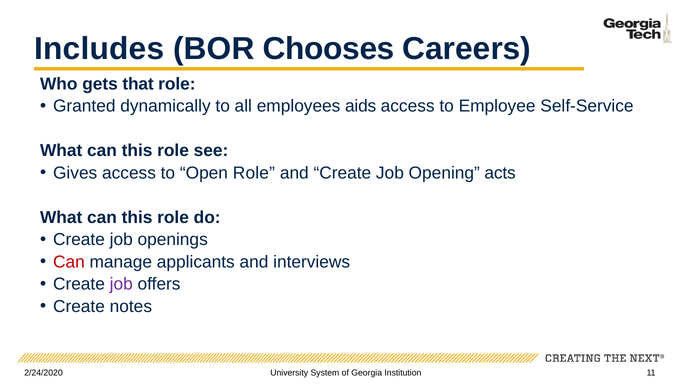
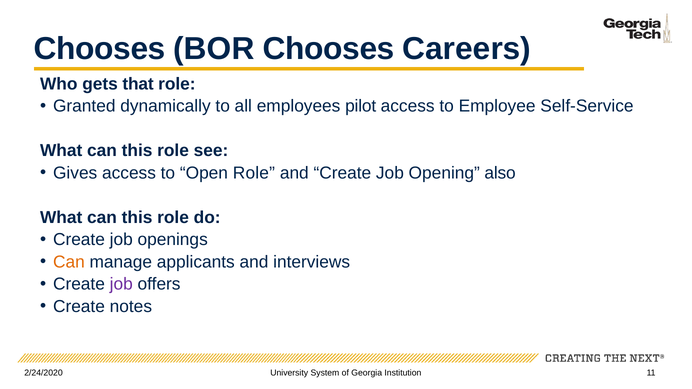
Includes at (99, 49): Includes -> Chooses
aids: aids -> pilot
acts: acts -> also
Can at (69, 262) colour: red -> orange
